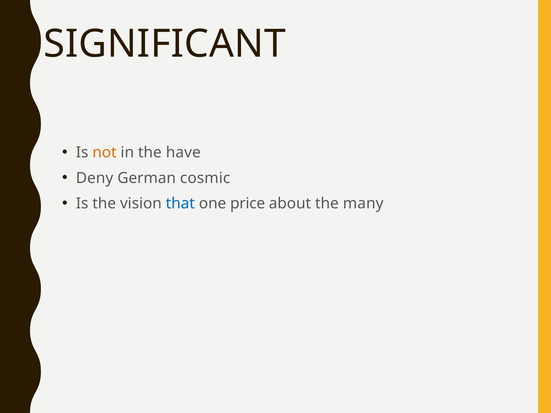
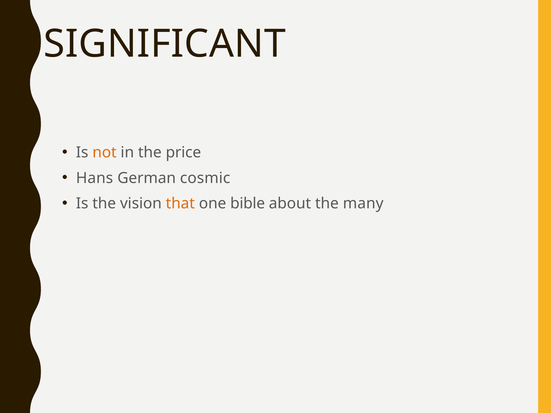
have: have -> price
Deny: Deny -> Hans
that colour: blue -> orange
price: price -> bible
